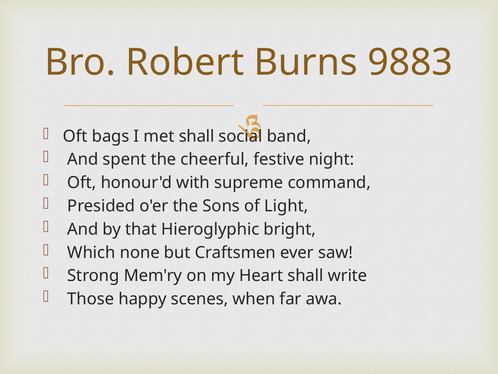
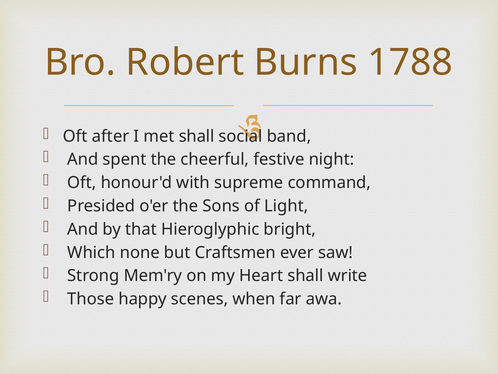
9883: 9883 -> 1788
bags: bags -> after
